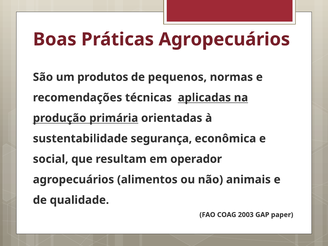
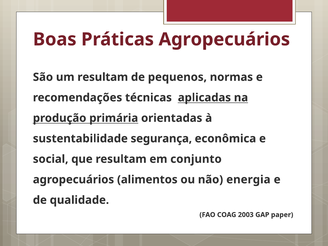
um produtos: produtos -> resultam
operador: operador -> conjunto
animais: animais -> energia
